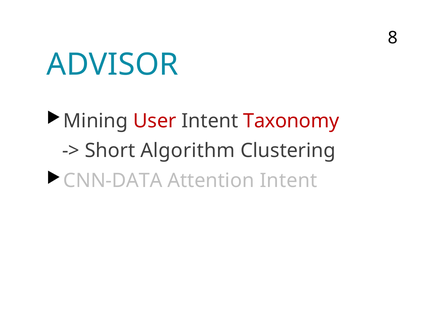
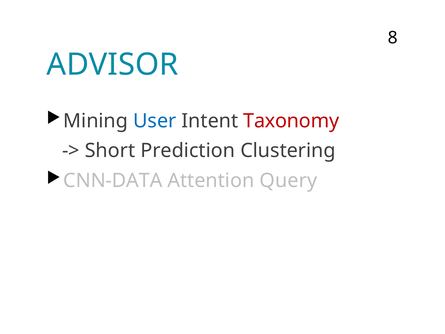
User colour: red -> blue
Algorithm: Algorithm -> Prediction
Attention Intent: Intent -> Query
